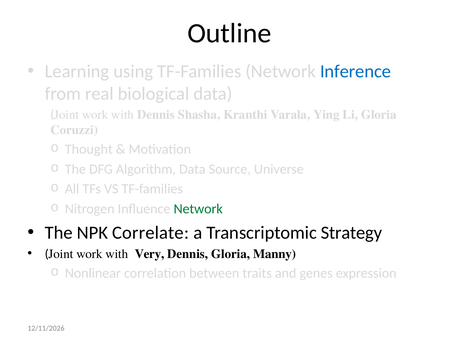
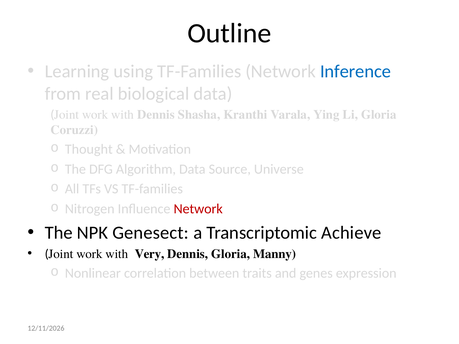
Network at (198, 209) colour: green -> red
Correlate: Correlate -> Genesect
Strategy: Strategy -> Achieve
